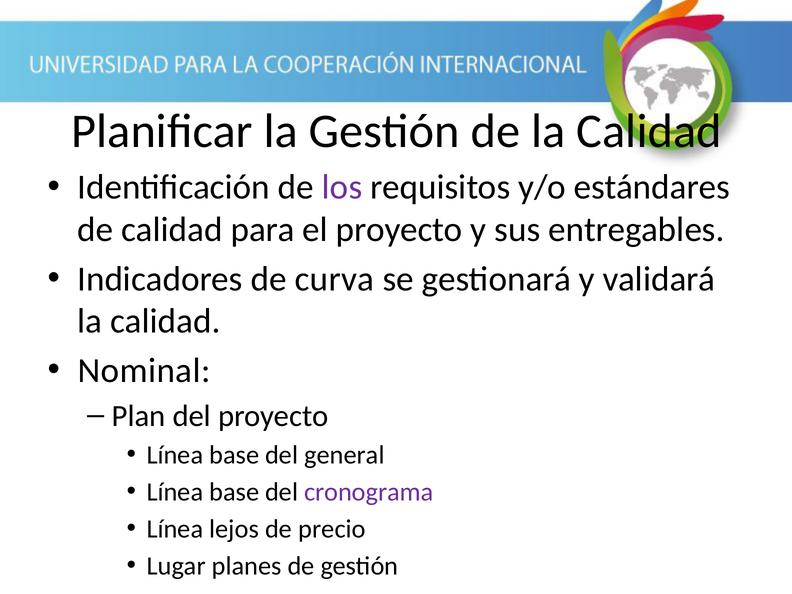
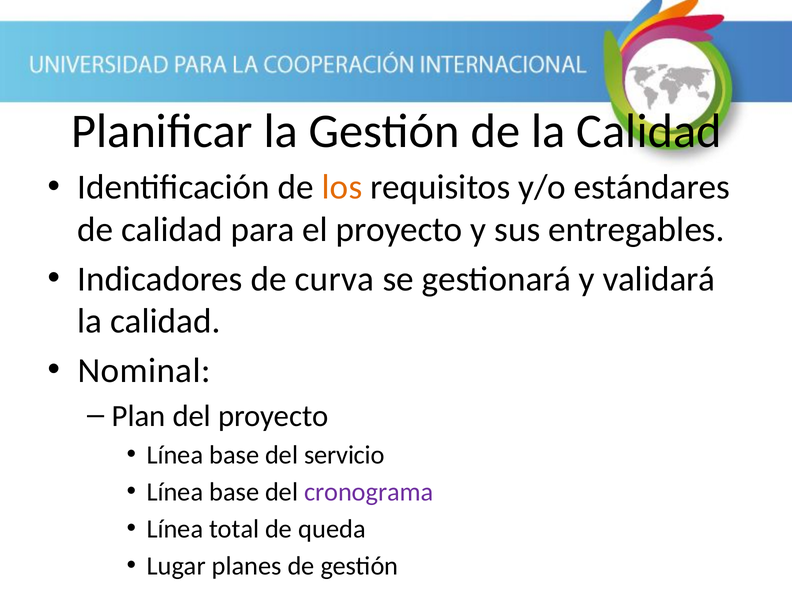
los colour: purple -> orange
general: general -> servicio
lejos: lejos -> total
precio: precio -> queda
